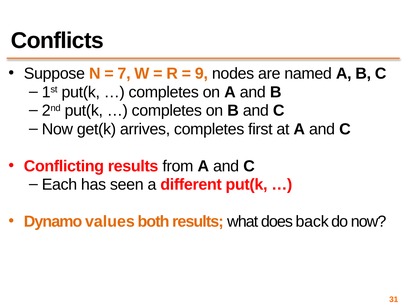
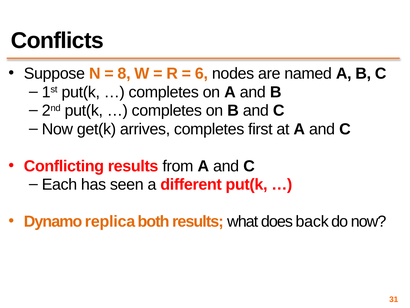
7: 7 -> 8
9: 9 -> 6
values: values -> replica
